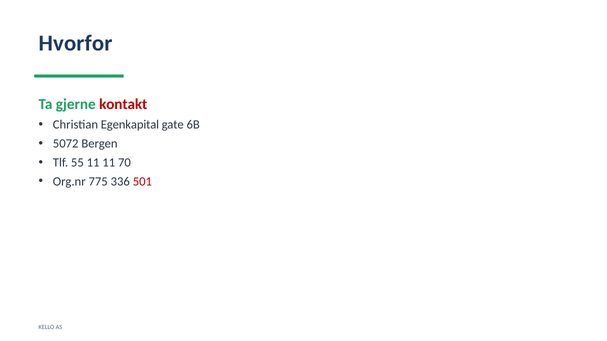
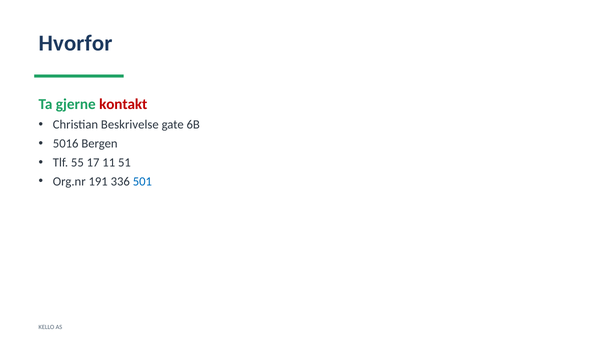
Egenkapital: Egenkapital -> Beskrivelse
5072: 5072 -> 5016
55 11: 11 -> 17
70: 70 -> 51
775: 775 -> 191
501 colour: red -> blue
